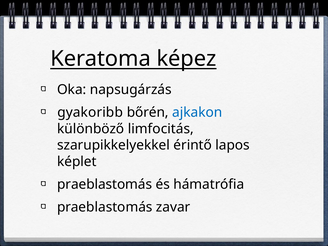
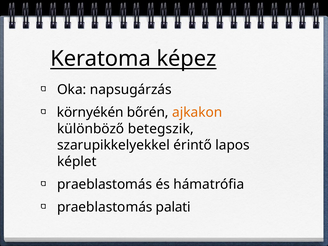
gyakoribb: gyakoribb -> környékén
ajkakon colour: blue -> orange
limfocitás: limfocitás -> betegszik
zavar: zavar -> palati
